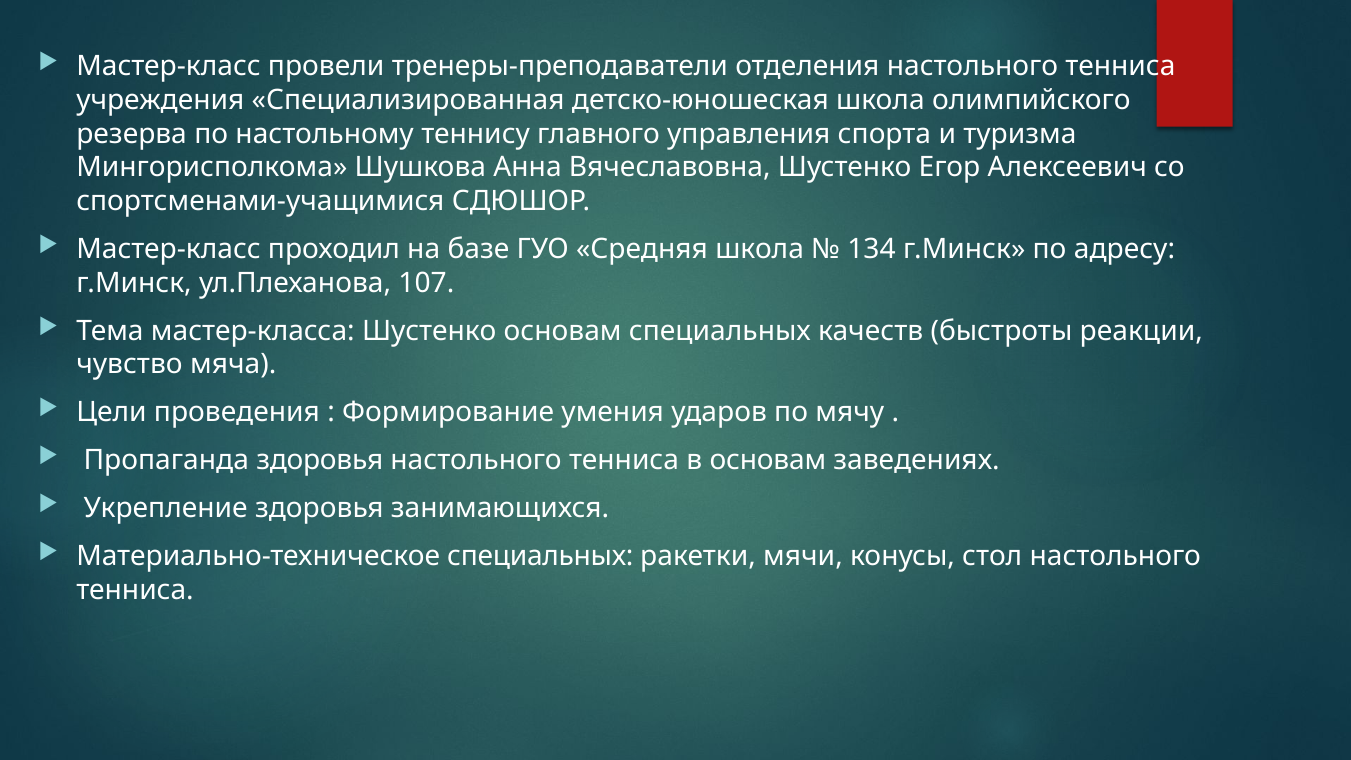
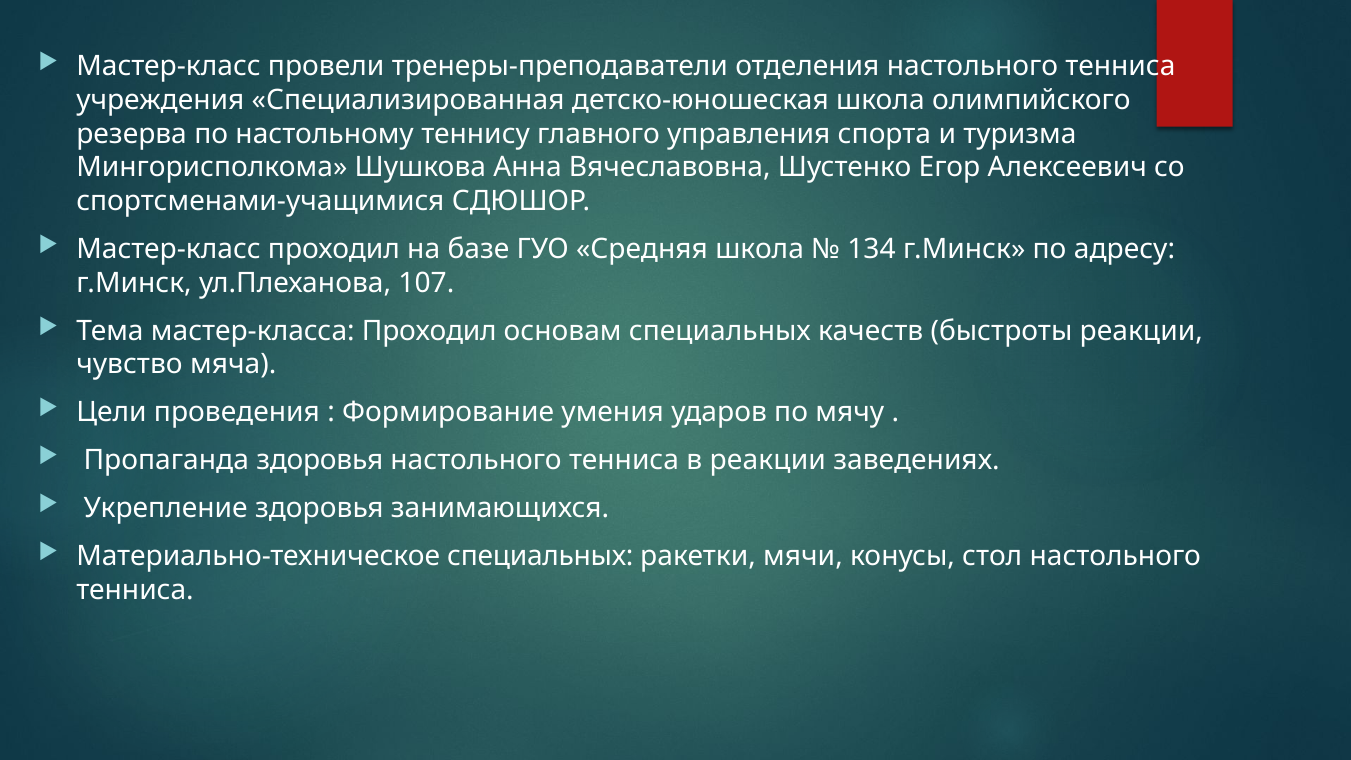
мастер-класса Шустенко: Шустенко -> Проходил
в основам: основам -> реакции
